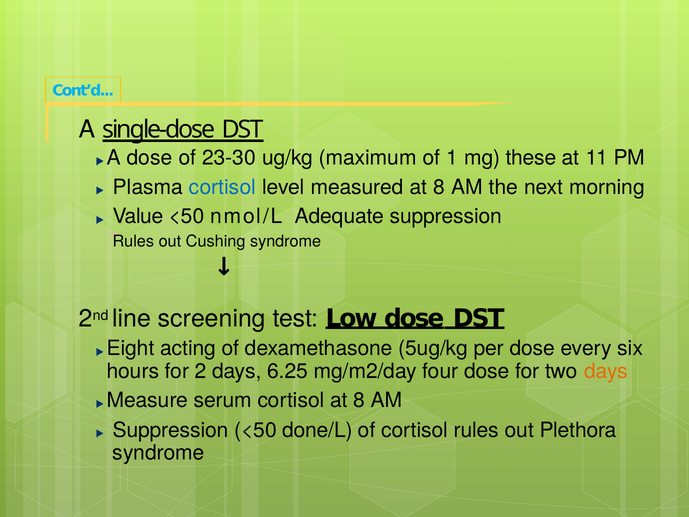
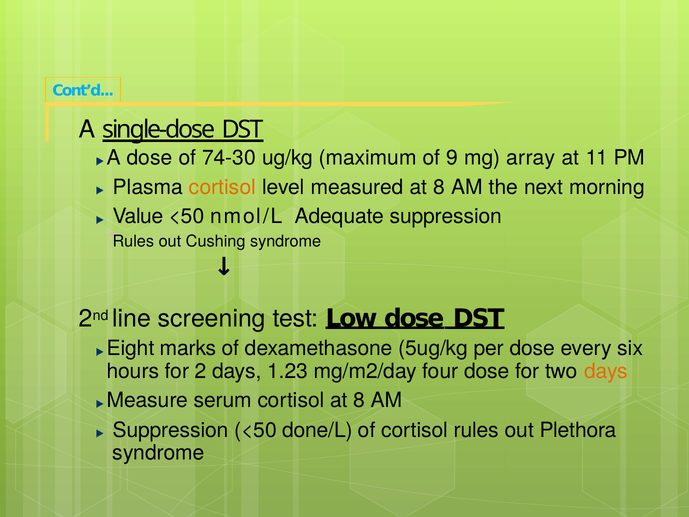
23-30: 23-30 -> 74-30
1: 1 -> 9
these: these -> array
cortisol at (222, 187) colour: blue -> orange
acting: acting -> marks
6.25: 6.25 -> 1.23
